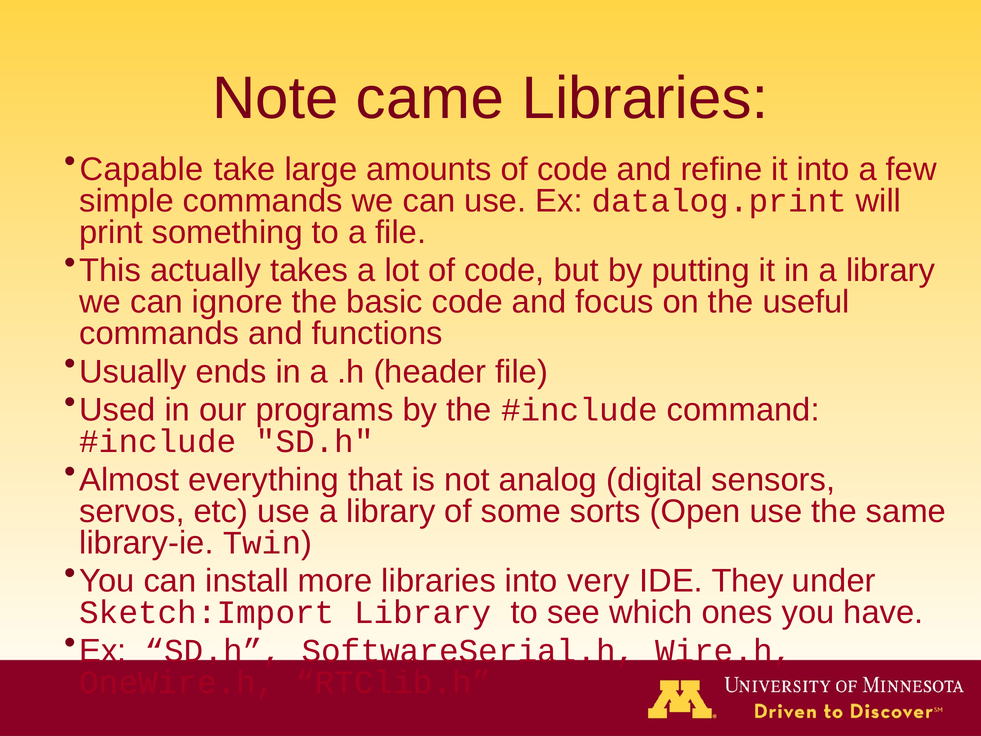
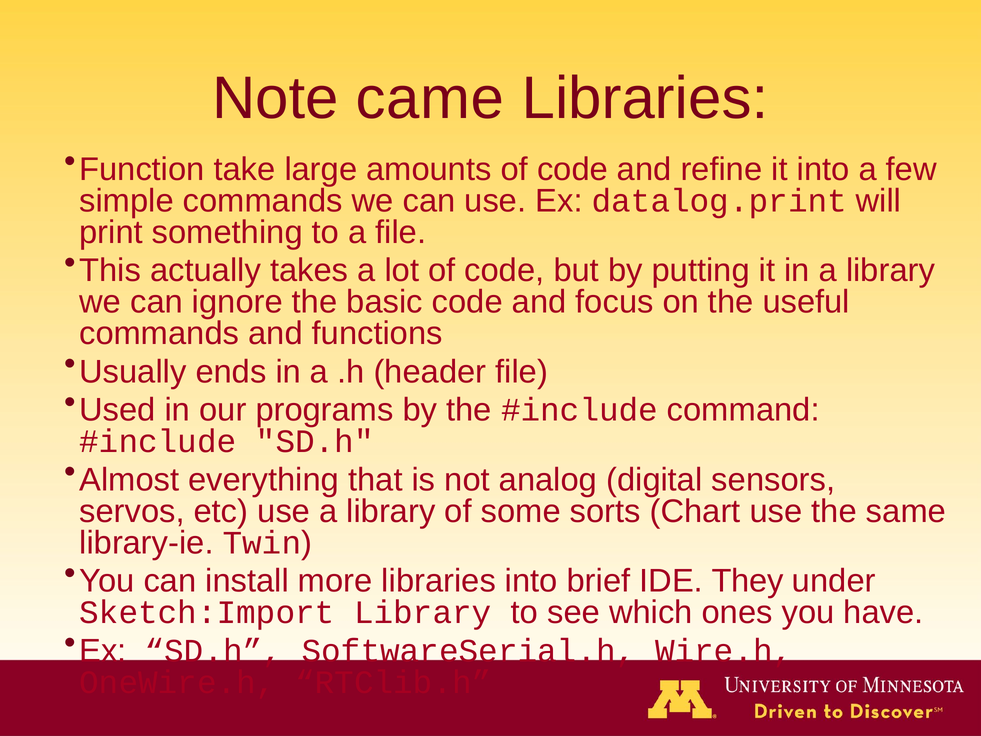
Capable: Capable -> Function
Open: Open -> Chart
very: very -> brief
